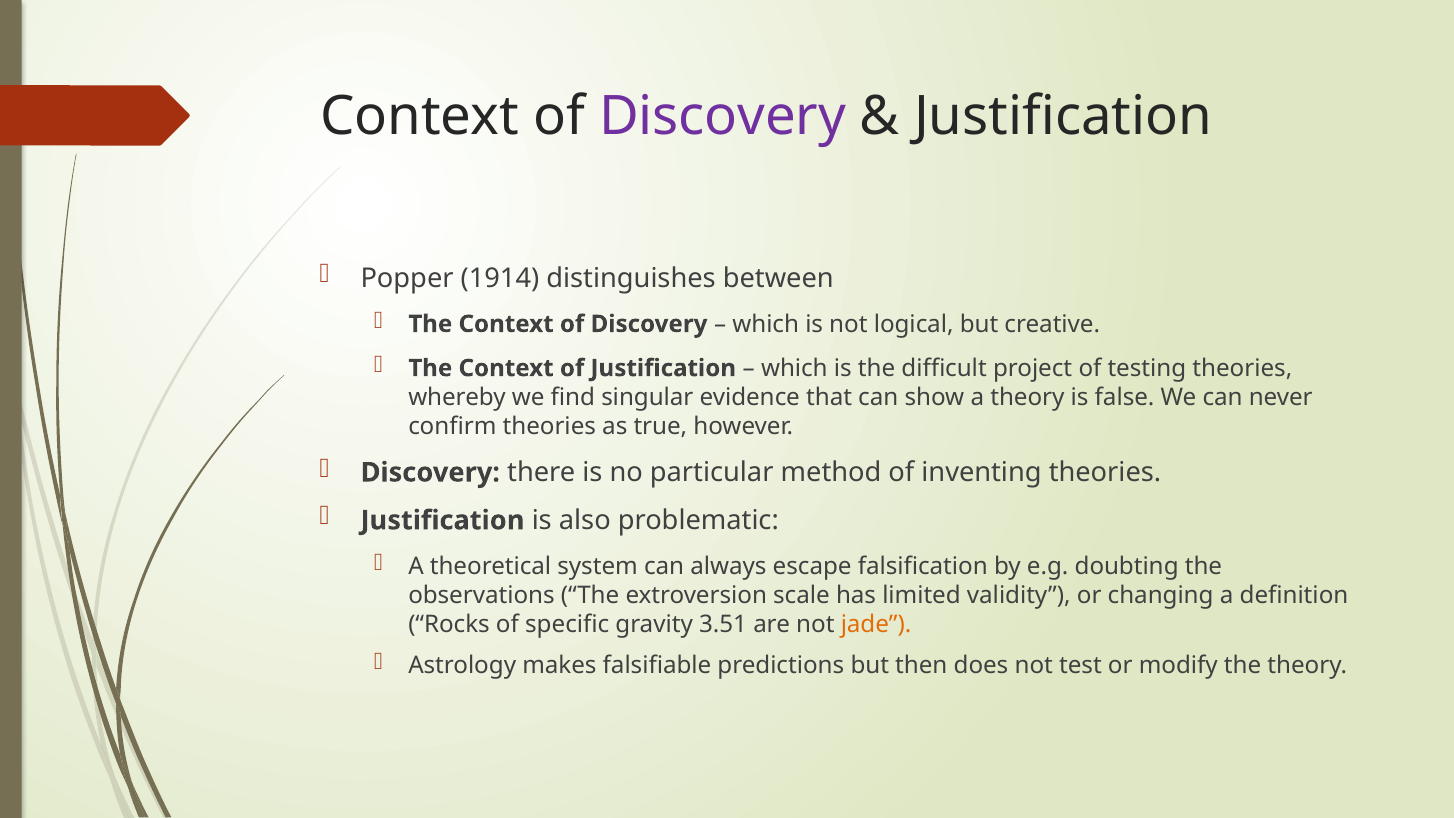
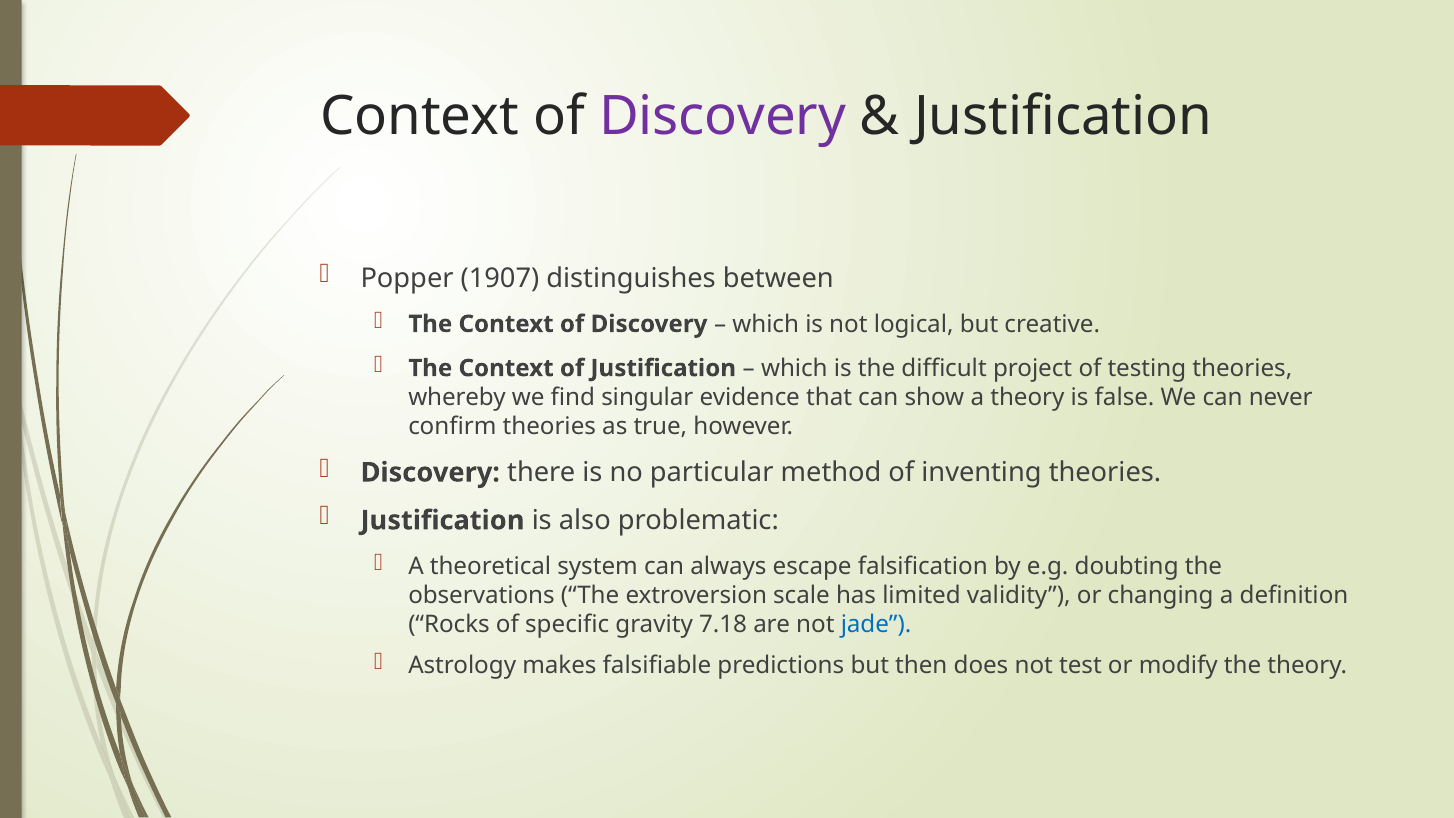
1914: 1914 -> 1907
3.51: 3.51 -> 7.18
jade colour: orange -> blue
